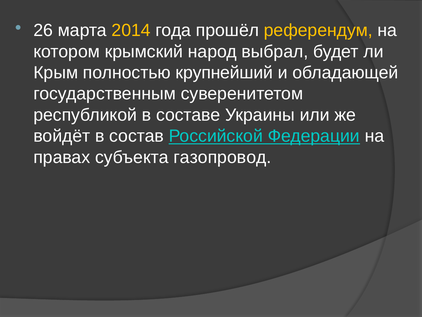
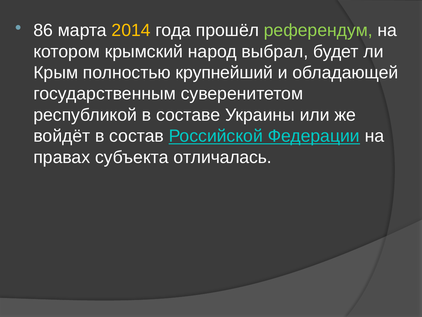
26: 26 -> 86
референдум colour: yellow -> light green
газопровод: газопровод -> отличалась
